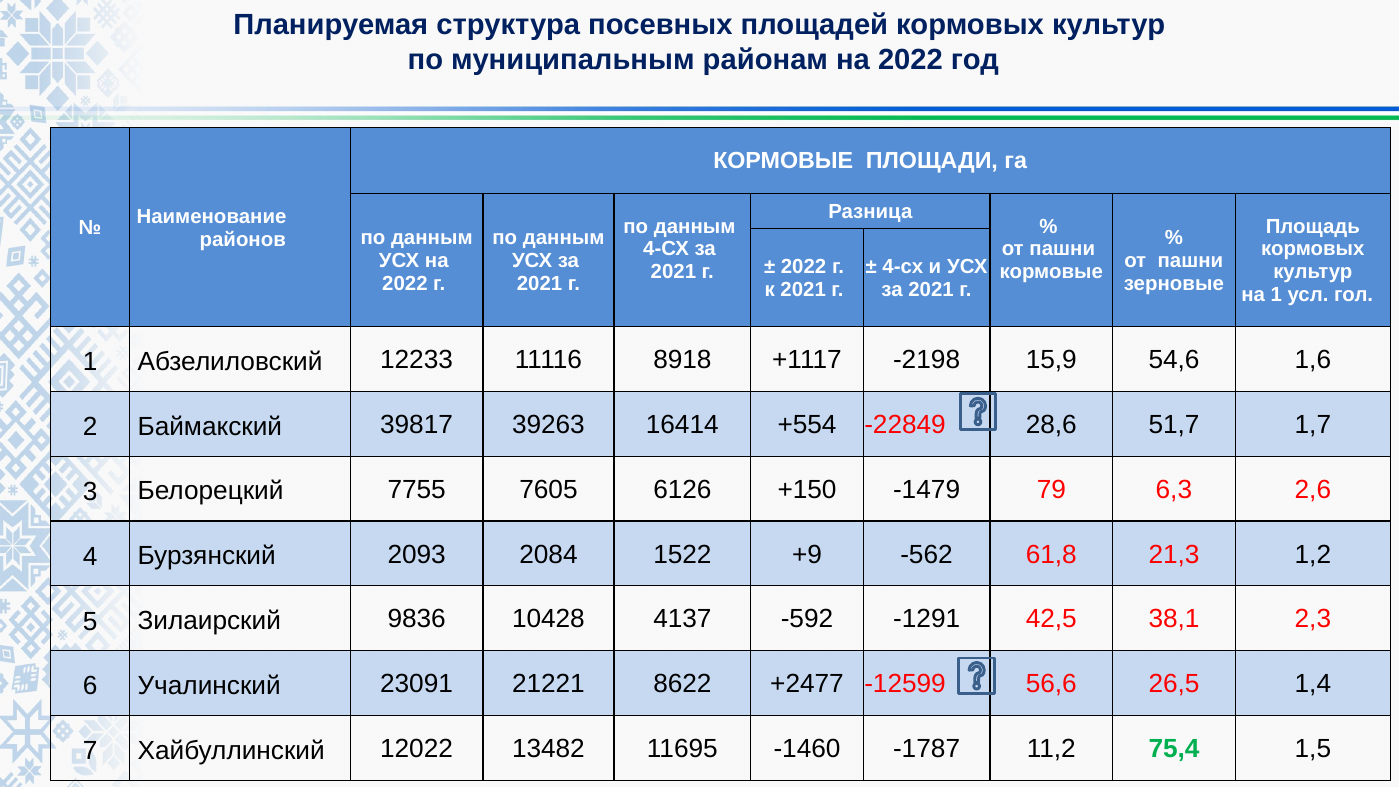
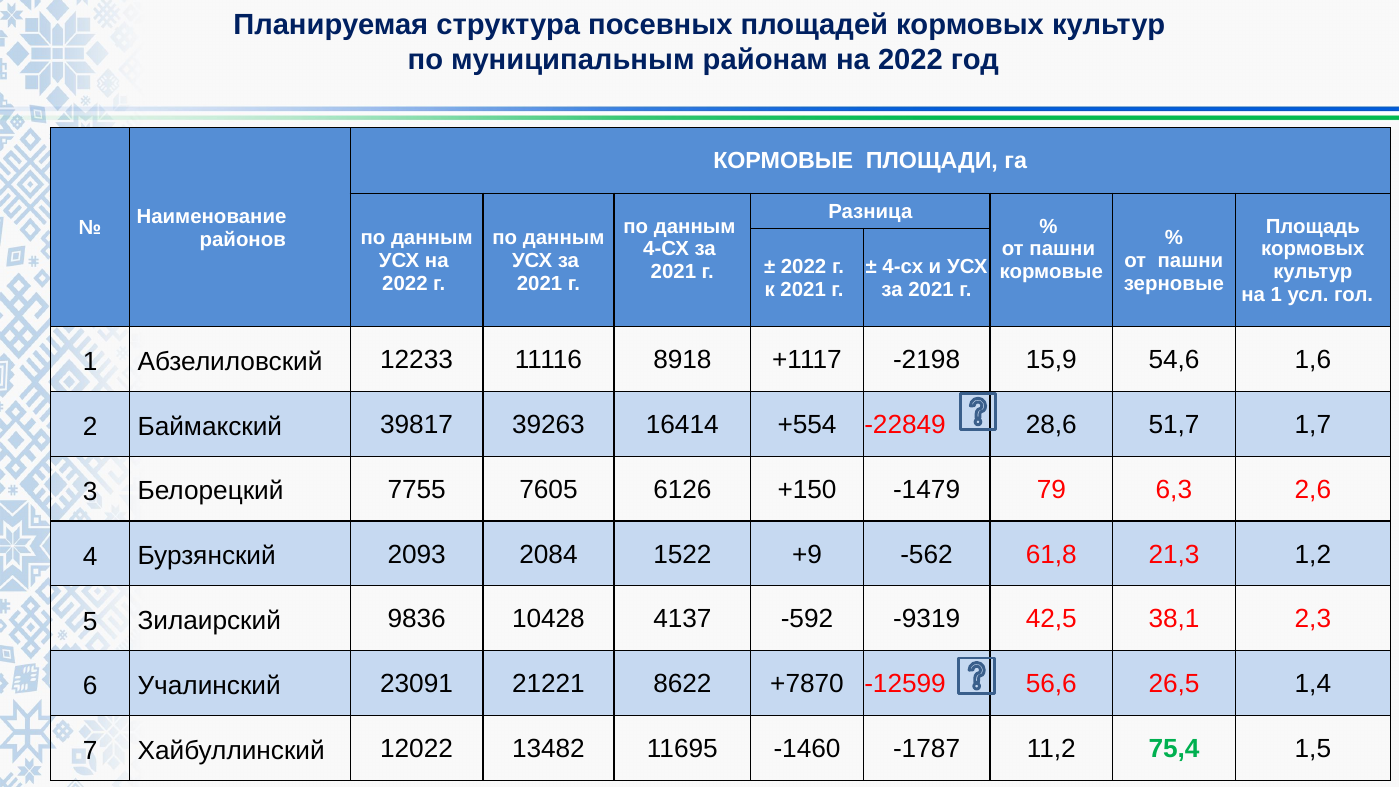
-1291: -1291 -> -9319
+2477: +2477 -> +7870
